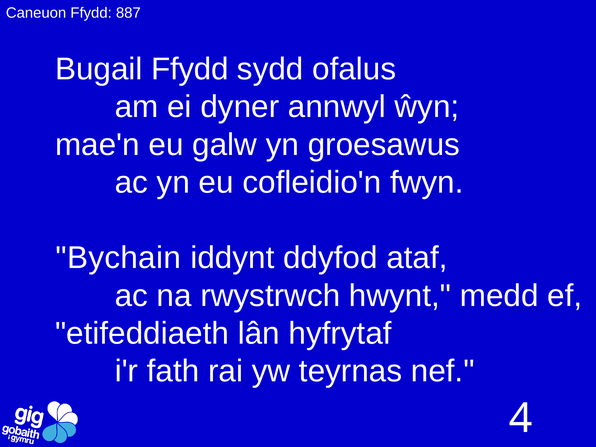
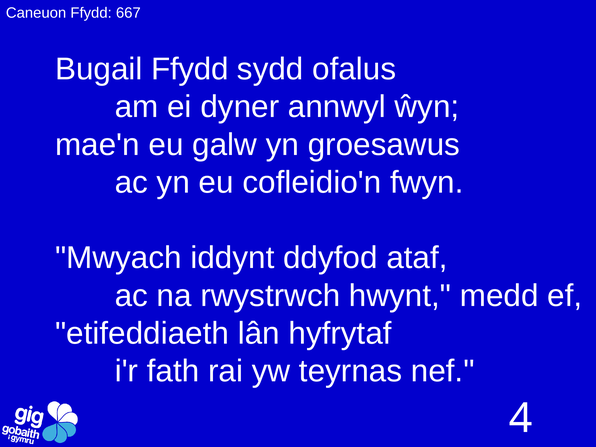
887: 887 -> 667
Bychain: Bychain -> Mwyach
